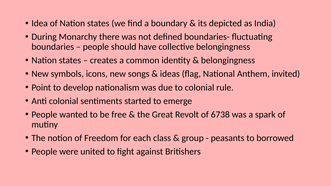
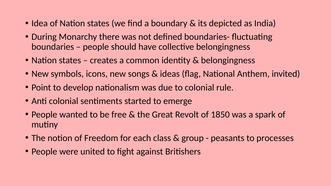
6738: 6738 -> 1850
borrowed: borrowed -> processes
